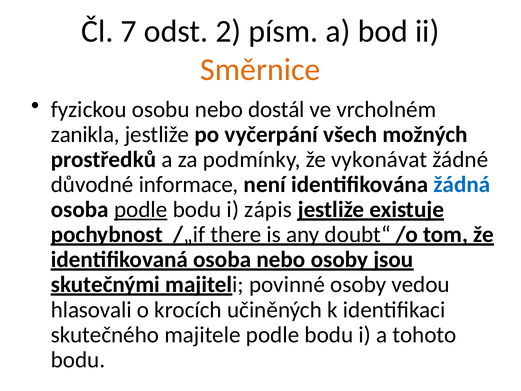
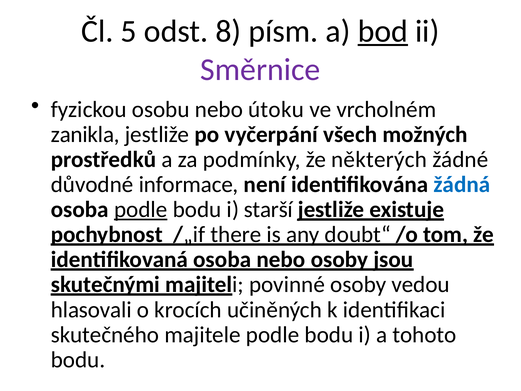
7: 7 -> 5
2: 2 -> 8
bod underline: none -> present
Směrnice colour: orange -> purple
dostál: dostál -> útoku
vykonávat: vykonávat -> některých
zápis: zápis -> starší
